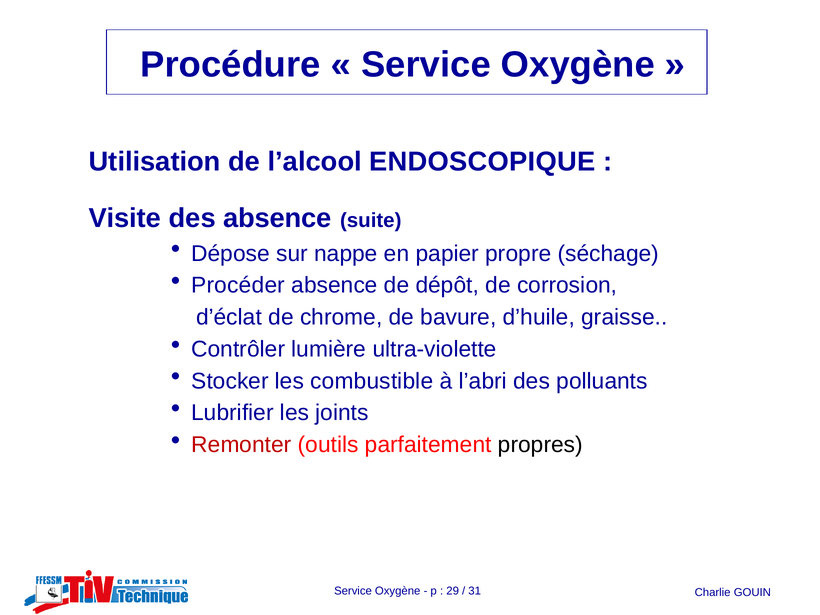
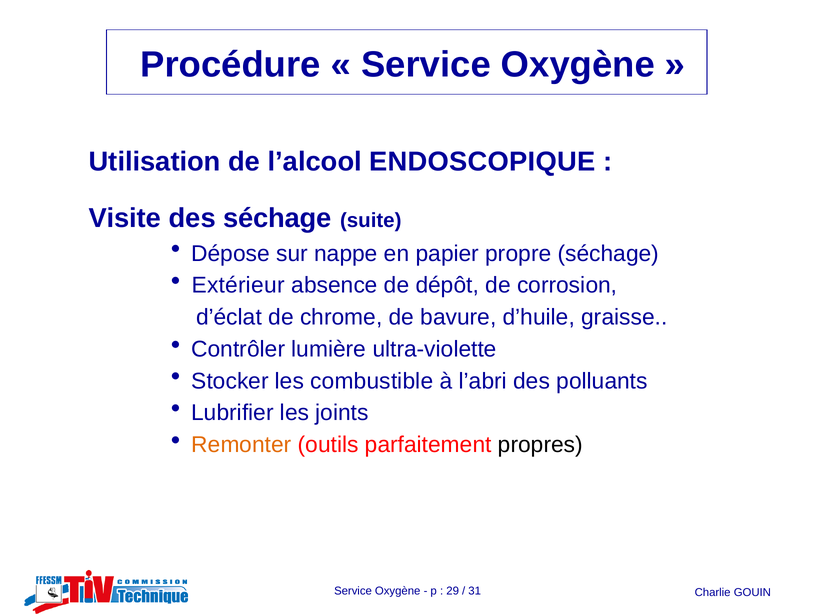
des absence: absence -> séchage
Procéder: Procéder -> Extérieur
Remonter colour: red -> orange
